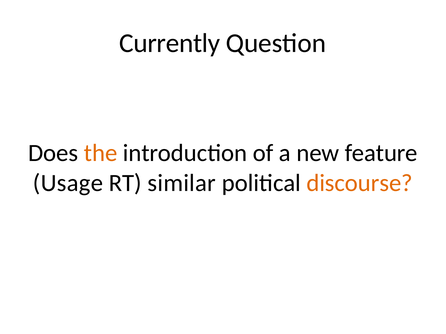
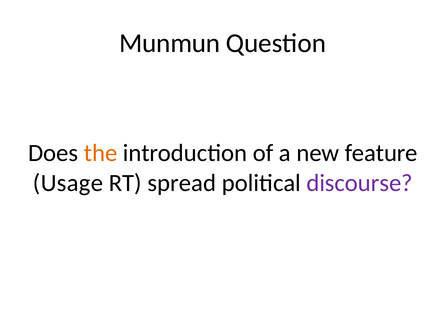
Currently: Currently -> Munmun
similar: similar -> spread
discourse colour: orange -> purple
